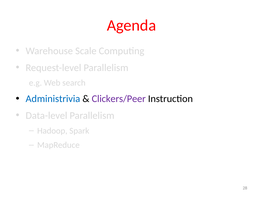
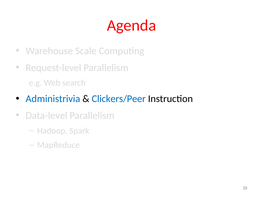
Clickers/Peer colour: purple -> blue
